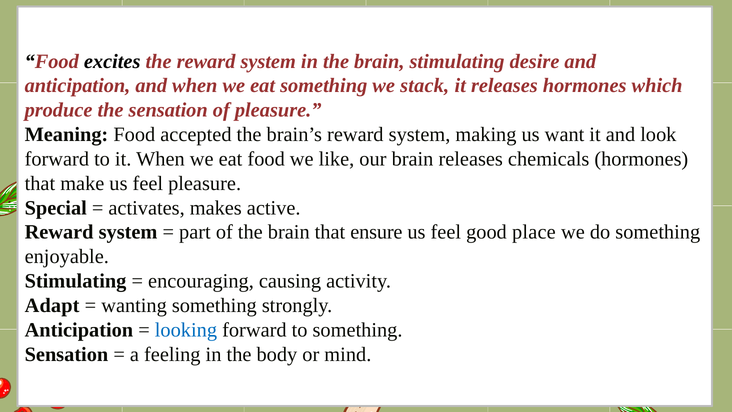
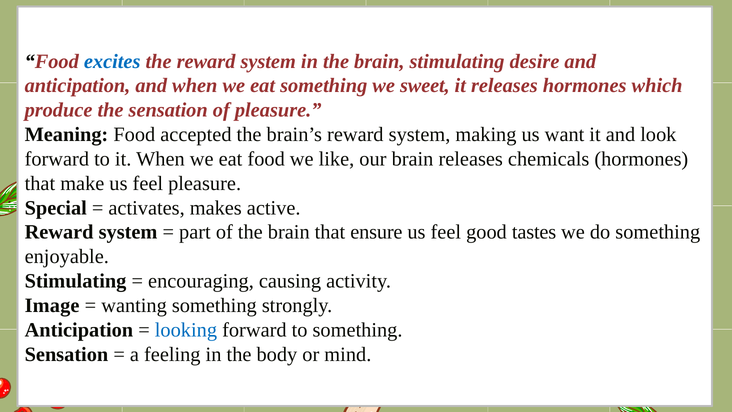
excites colour: black -> blue
stack: stack -> sweet
place: place -> tastes
Adapt: Adapt -> Image
